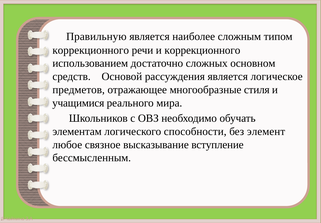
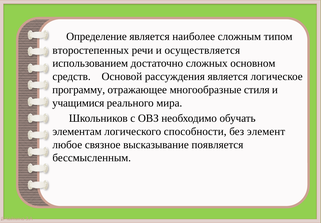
Правильную: Правильную -> Определение
коррекционного at (91, 50): коррекционного -> второстепенных
и коррекционного: коррекционного -> осуществляется
предметов: предметов -> программу
вступление: вступление -> появляется
